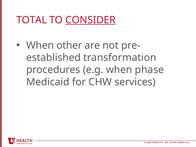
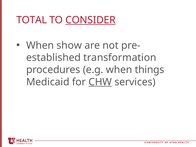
other: other -> show
phase: phase -> things
CHW underline: none -> present
